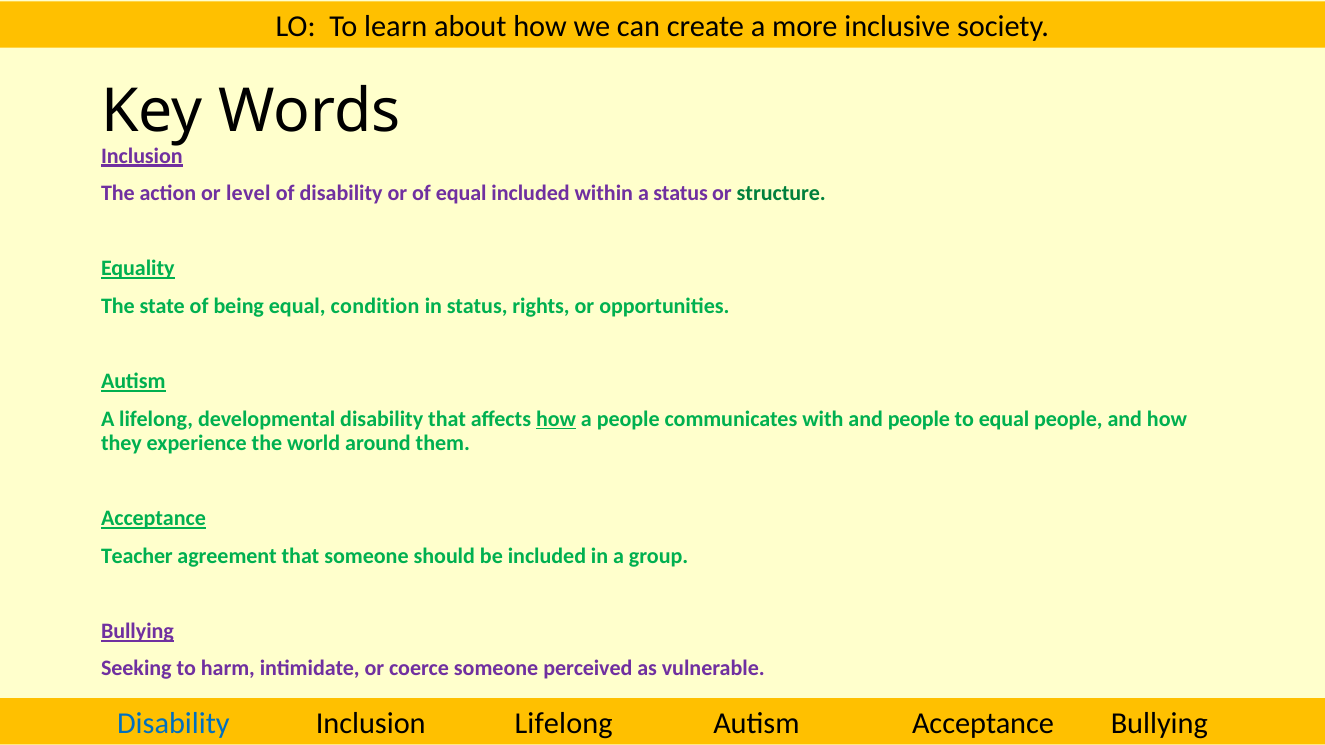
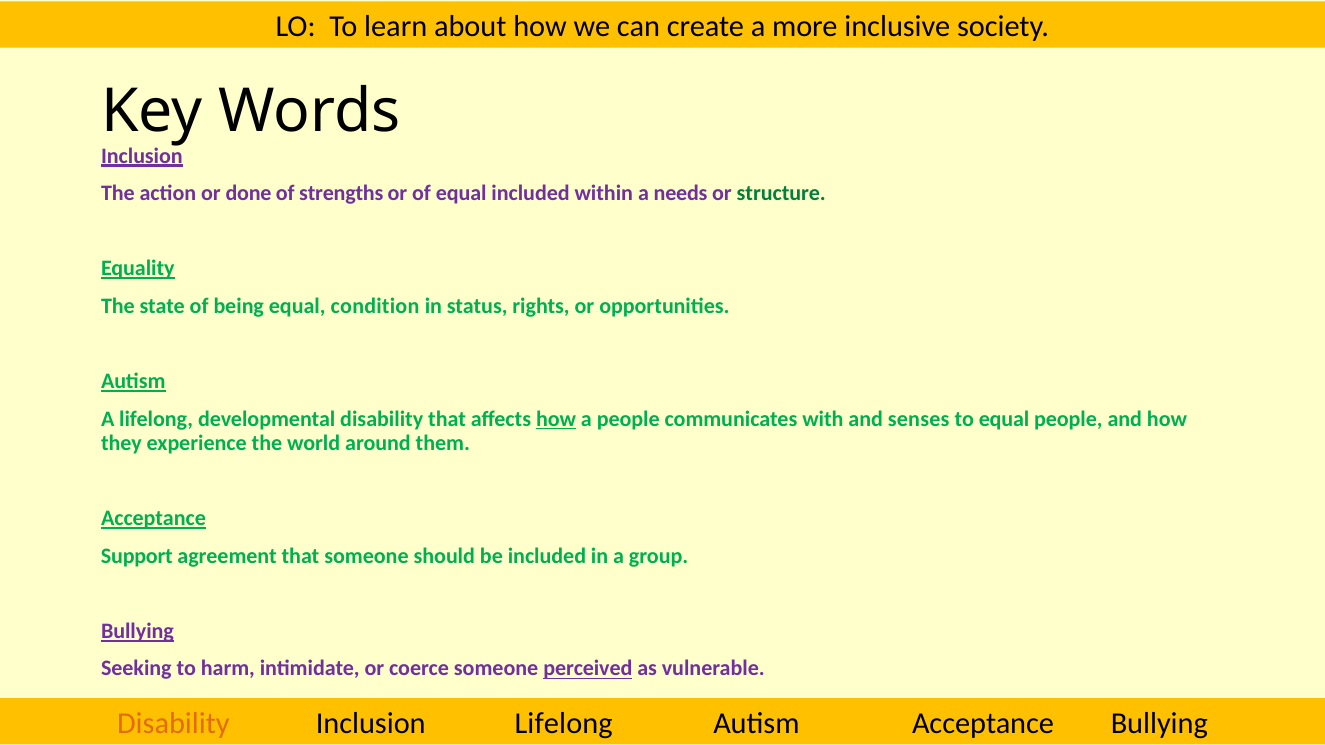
level: level -> done
of disability: disability -> strengths
a status: status -> needs
and people: people -> senses
Teacher: Teacher -> Support
perceived underline: none -> present
Disability at (173, 724) colour: blue -> orange
